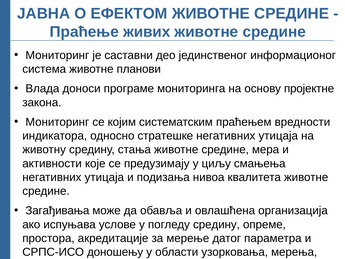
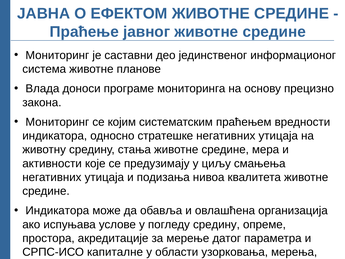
живих: живих -> јавног
планови: планови -> планове
пројектне: пројектне -> прецизно
Загађивања at (57, 210): Загађивања -> Индикатора
доношењу: доношењу -> капиталне
